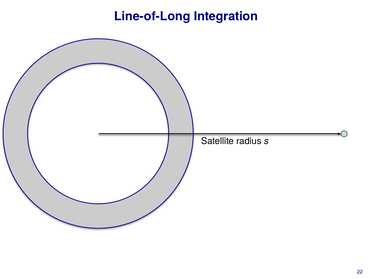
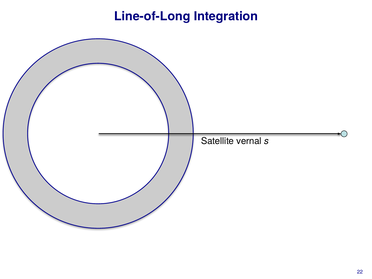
radius: radius -> vernal
